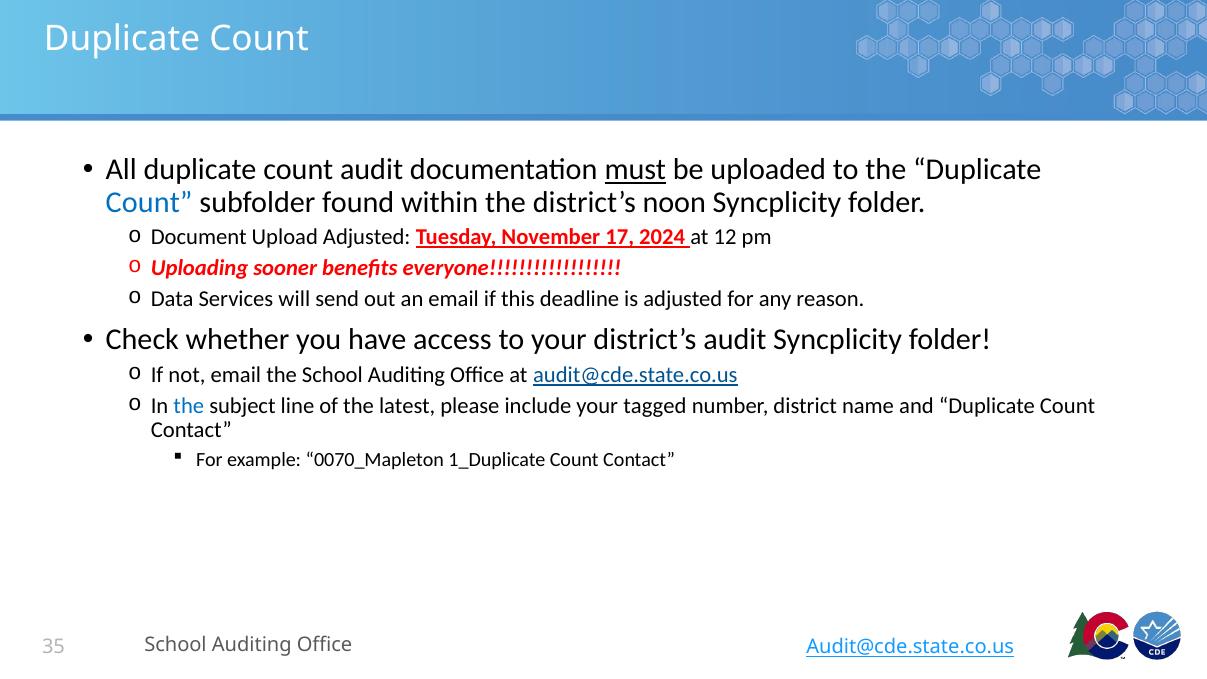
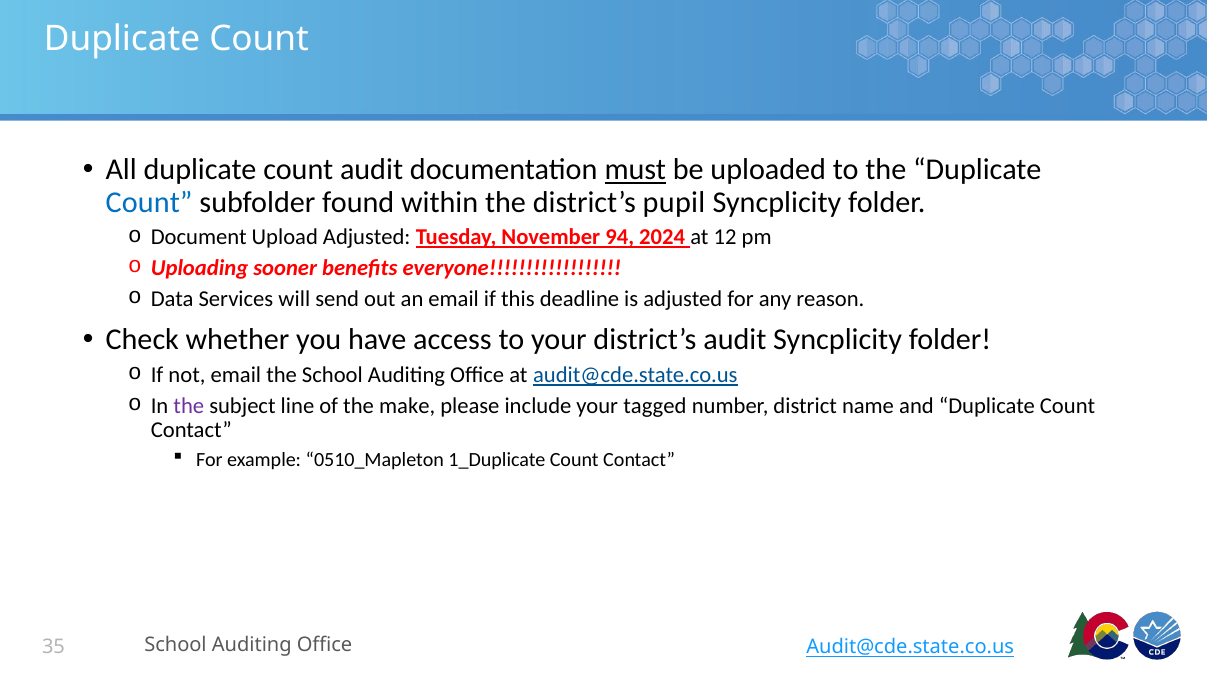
noon: noon -> pupil
17: 17 -> 94
the at (189, 406) colour: blue -> purple
latest: latest -> make
0070_Mapleton: 0070_Mapleton -> 0510_Mapleton
